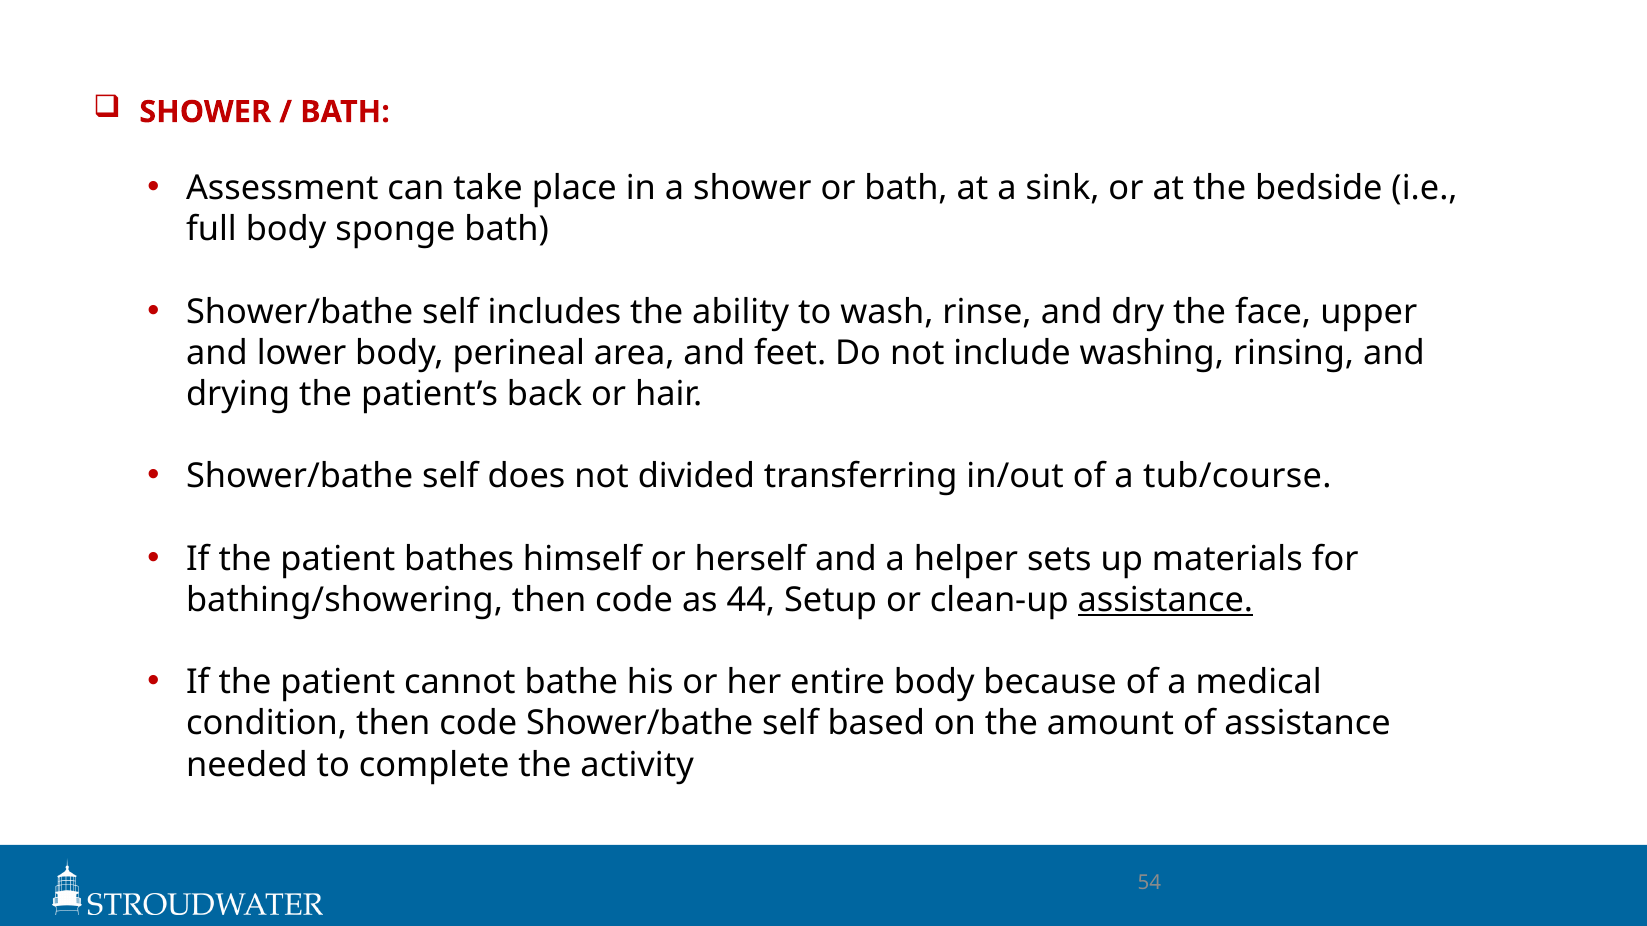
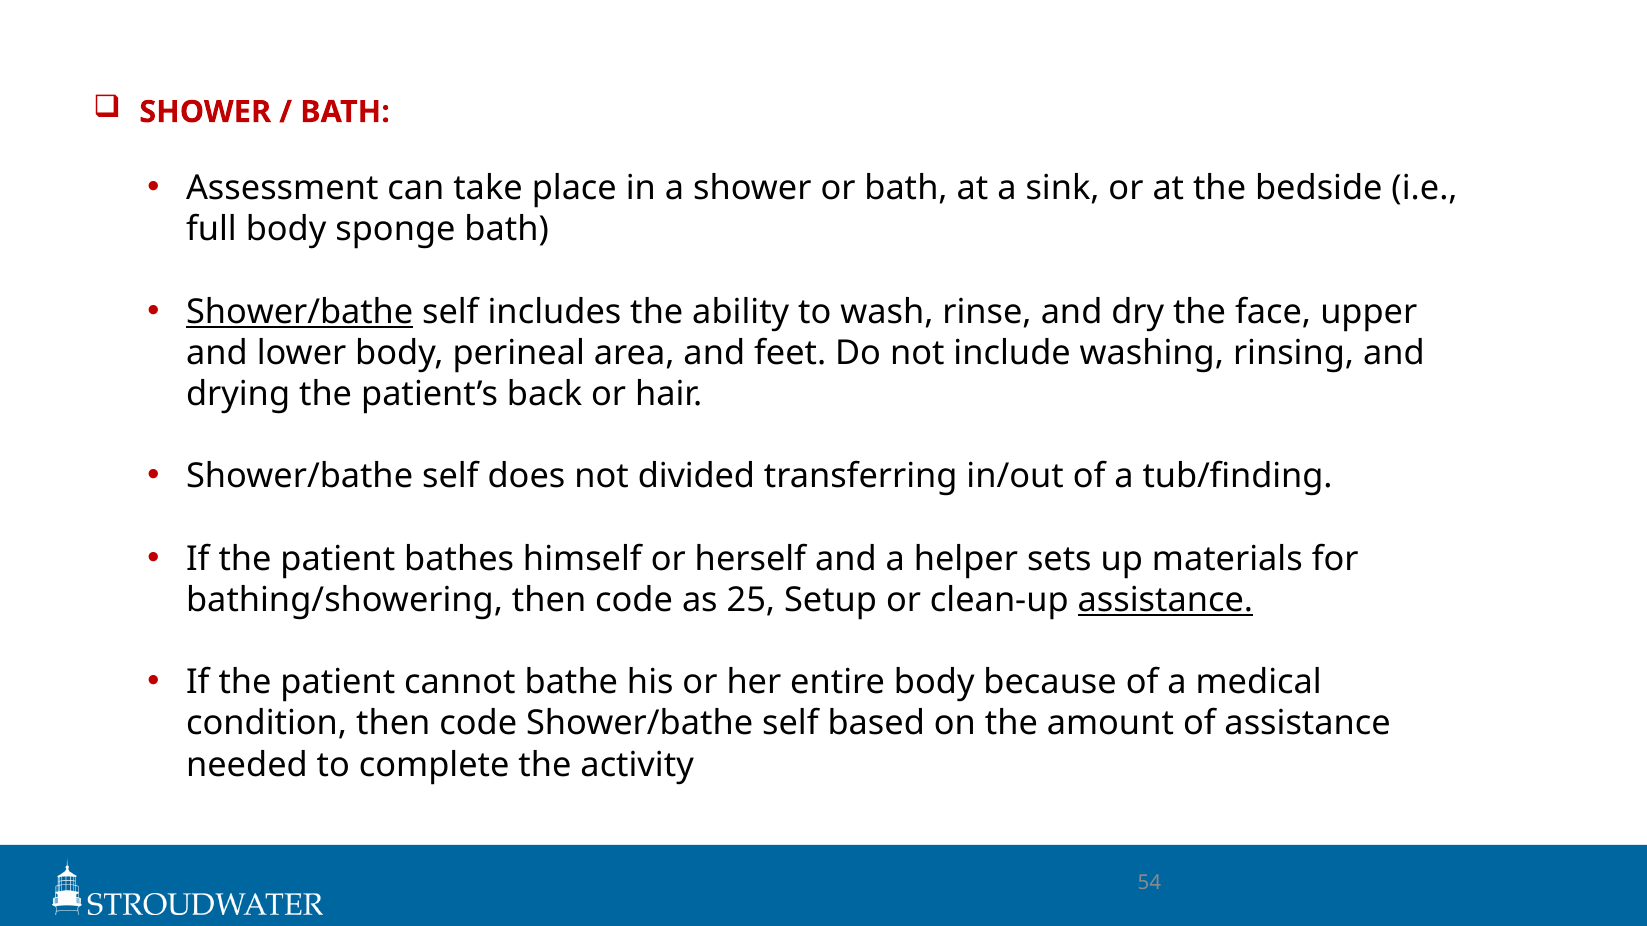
Shower/bathe at (300, 312) underline: none -> present
tub/course: tub/course -> tub/finding
44: 44 -> 25
